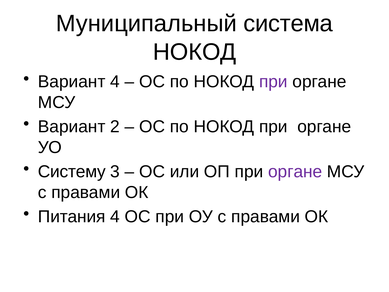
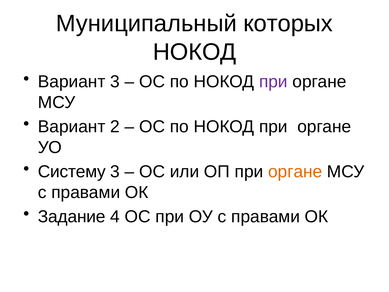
система: система -> которых
Вариант 4: 4 -> 3
органе at (295, 172) colour: purple -> orange
Питания: Питания -> Задание
